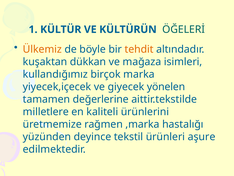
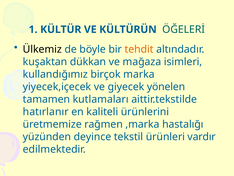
Ülkemiz colour: orange -> black
değerlerine: değerlerine -> kutlamaları
milletlere: milletlere -> hatırlanır
aşure: aşure -> vardır
